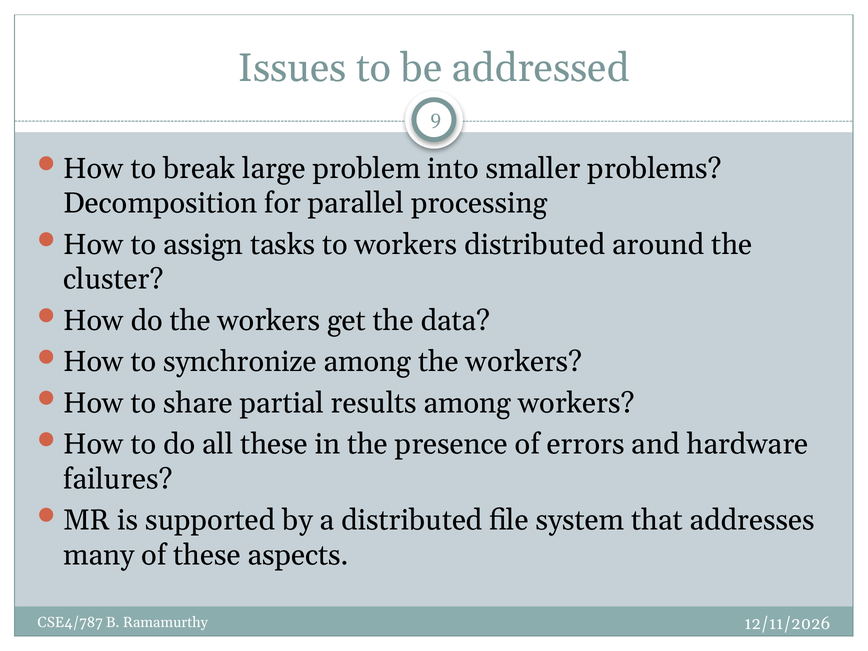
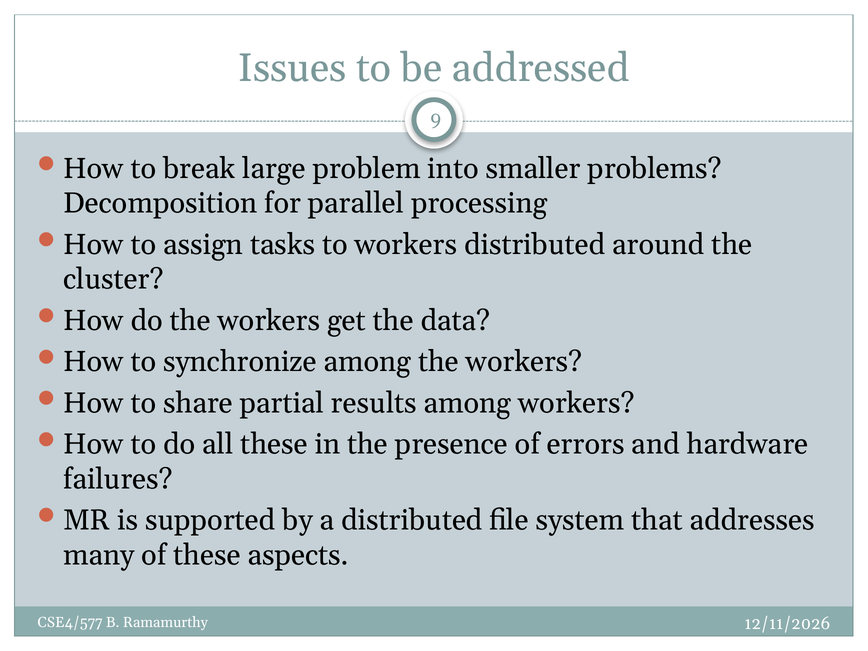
CSE4/787: CSE4/787 -> CSE4/577
